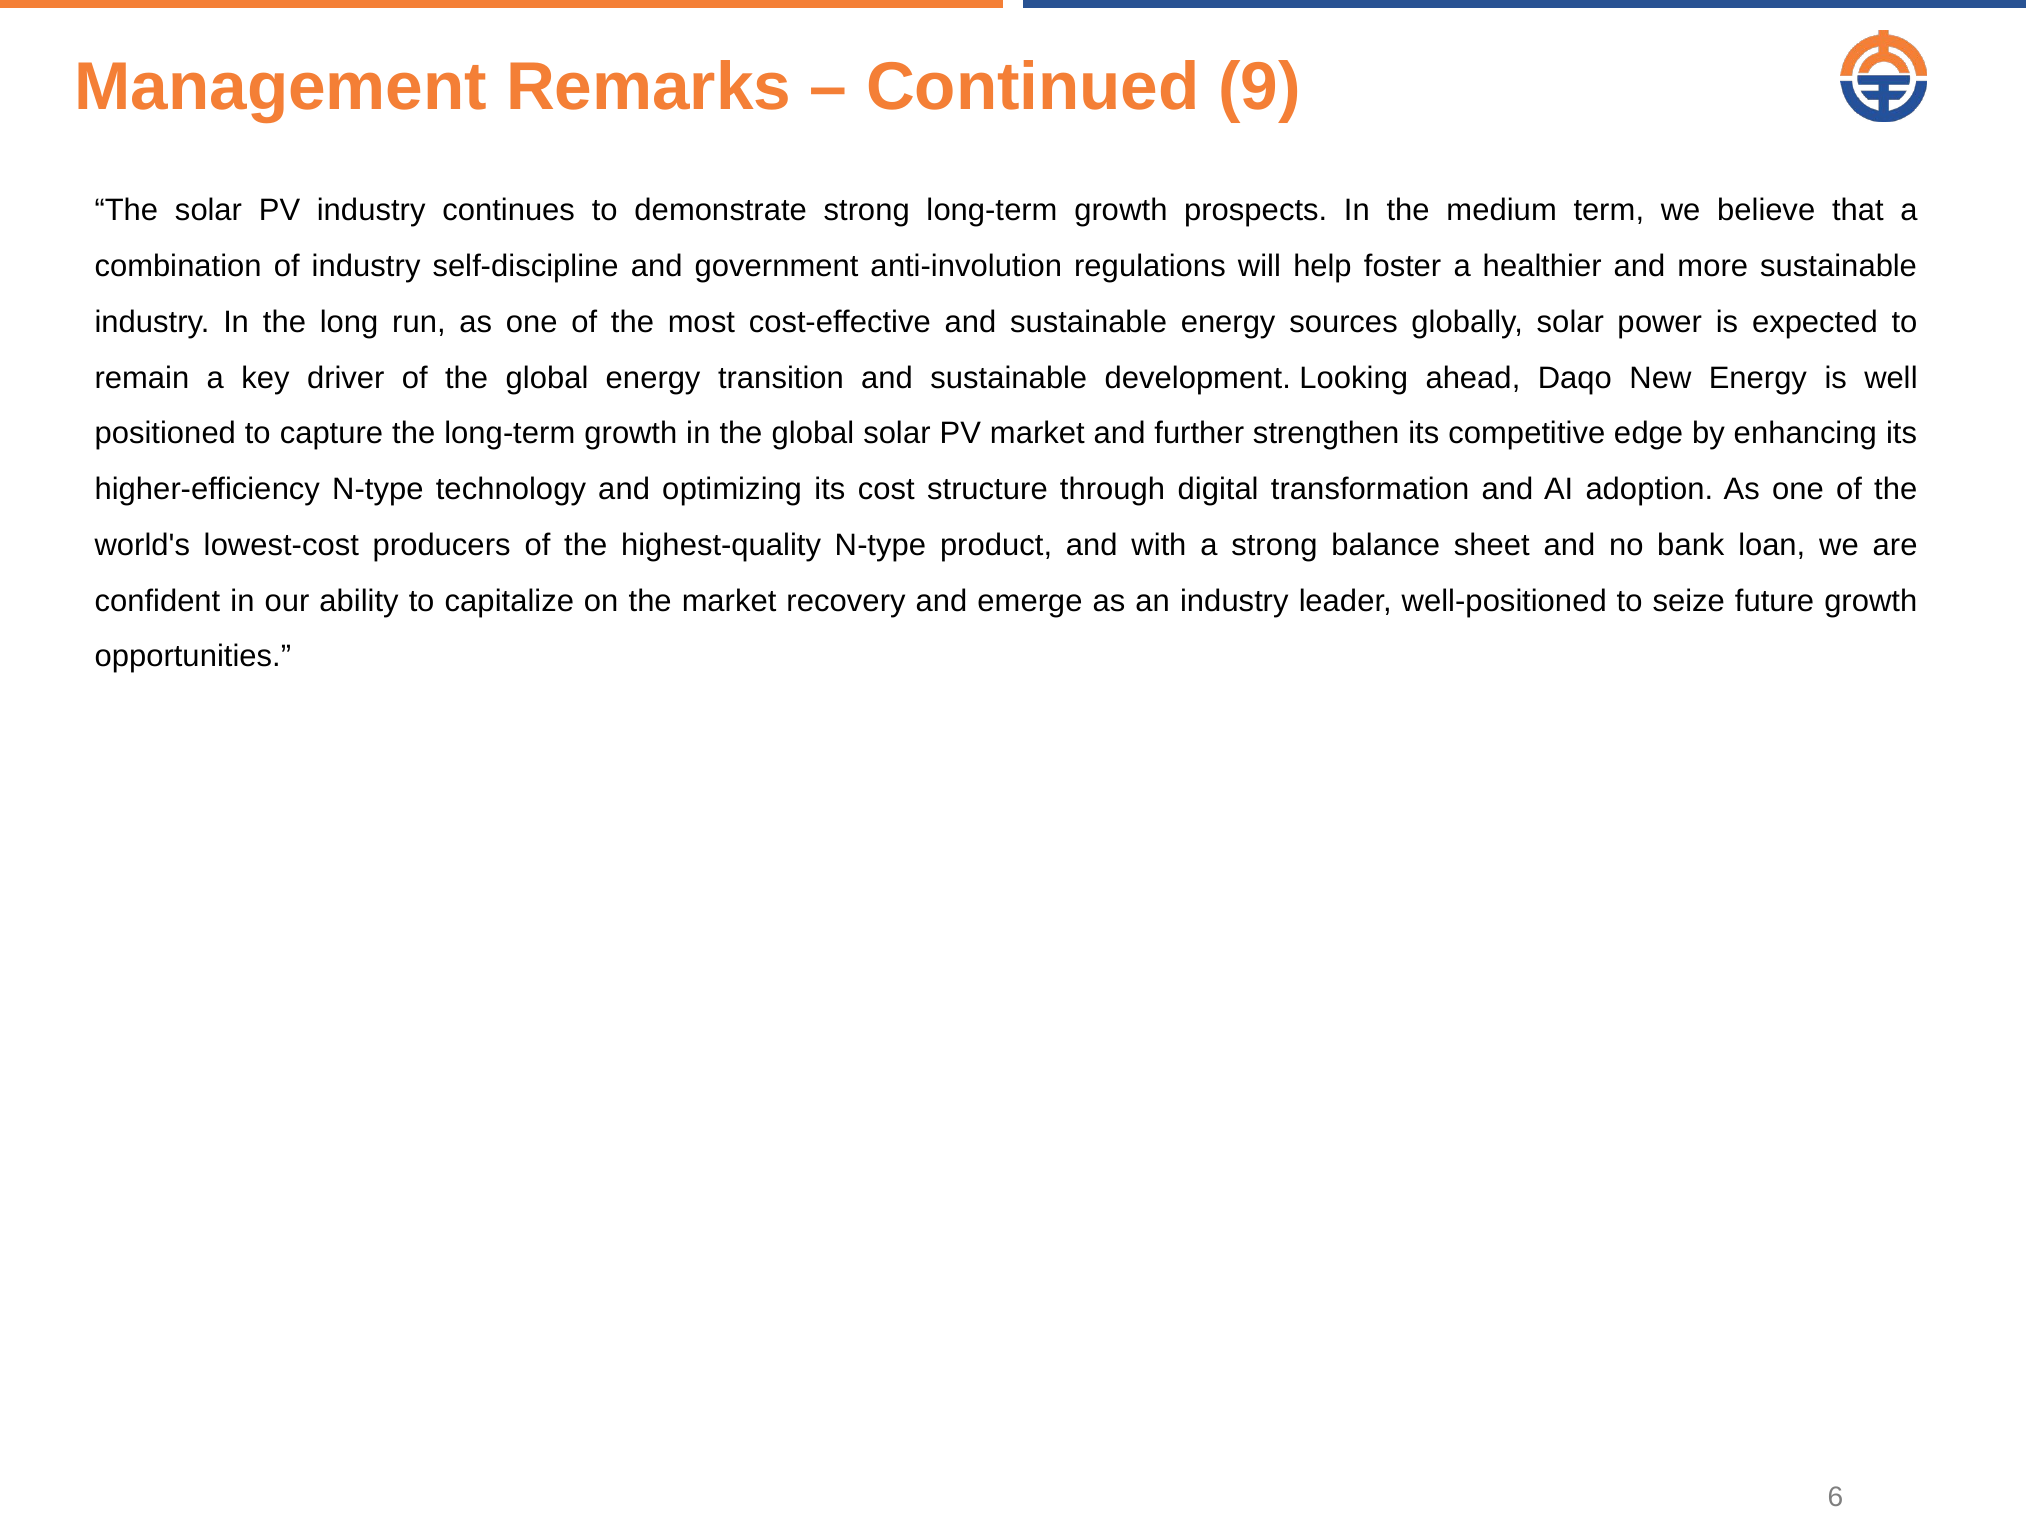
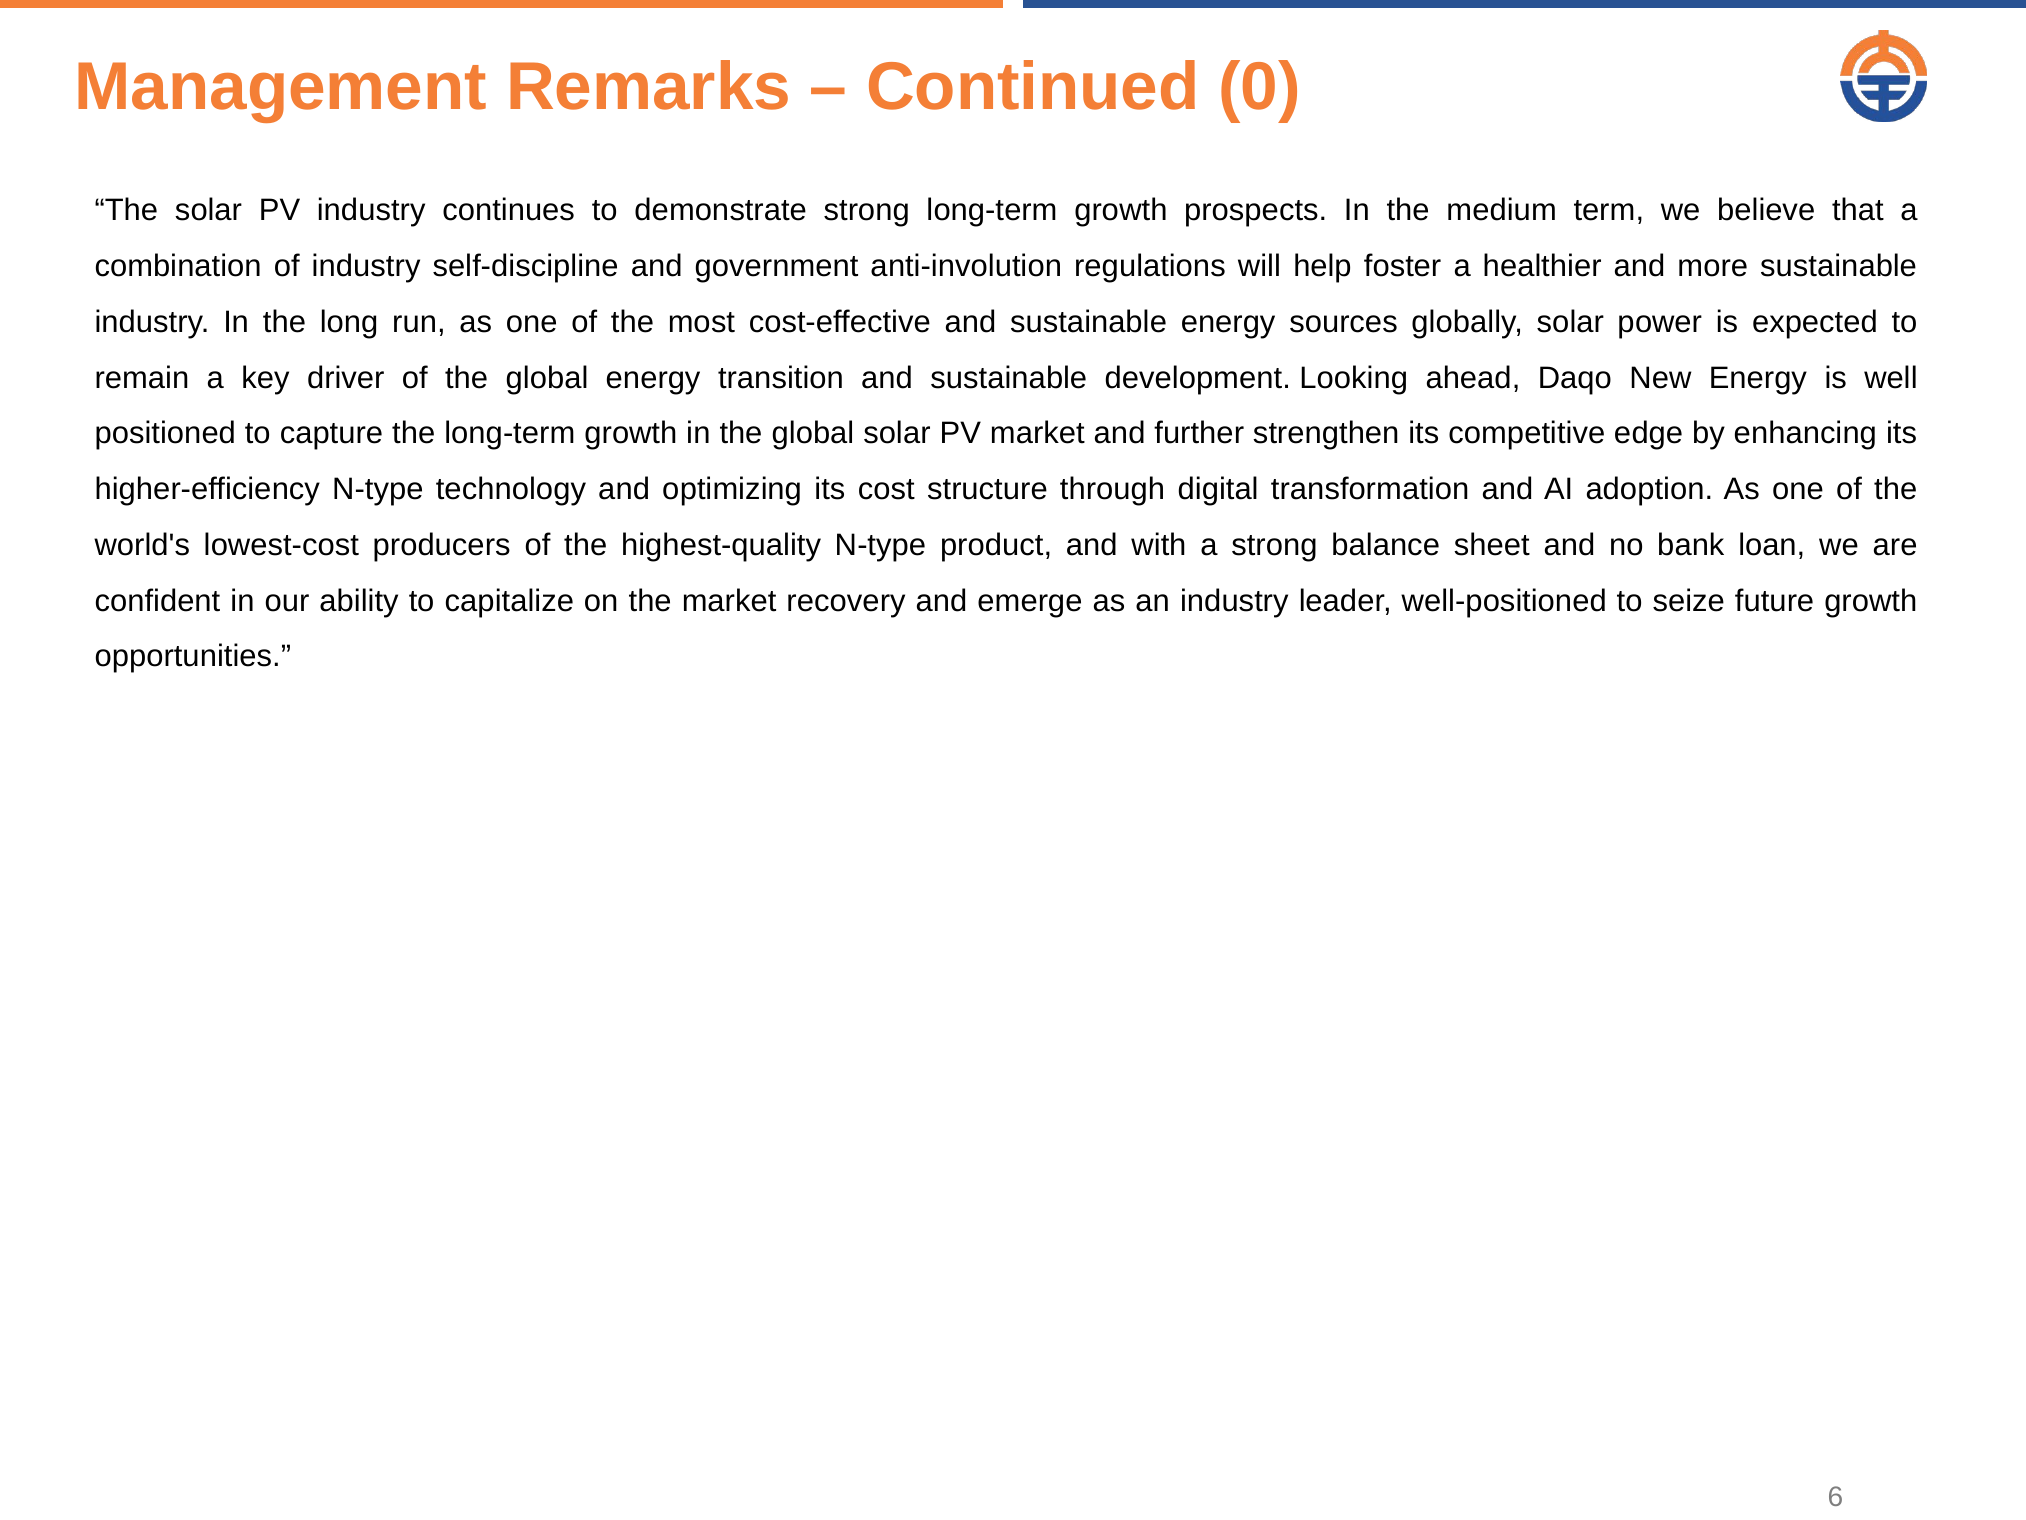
9: 9 -> 0
